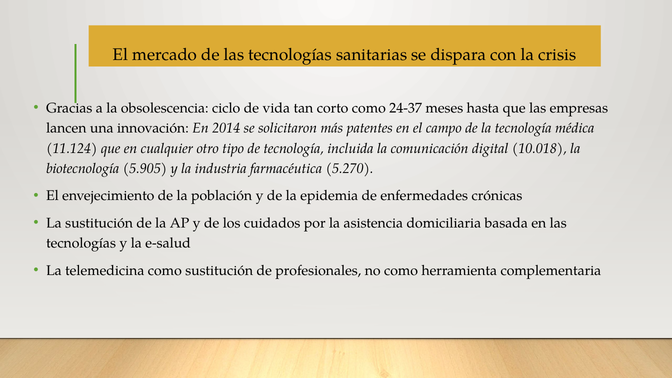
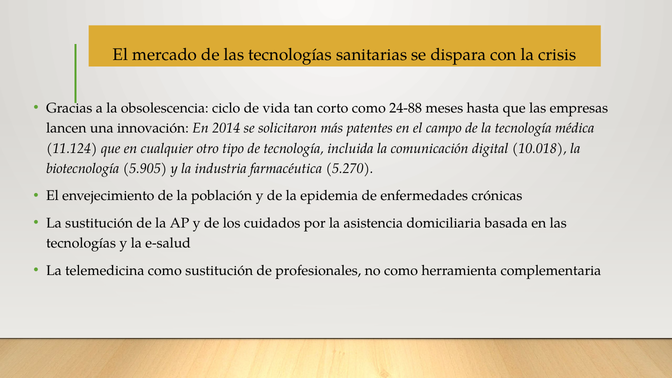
24-37: 24-37 -> 24-88
